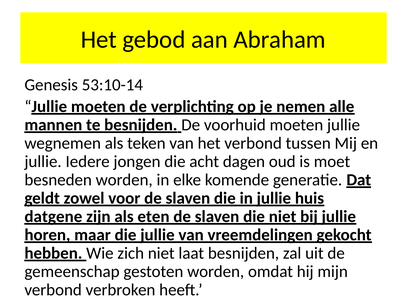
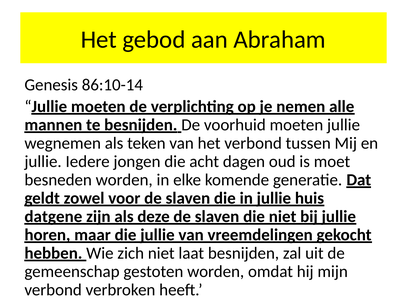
53:10-14: 53:10-14 -> 86:10-14
eten: eten -> deze
